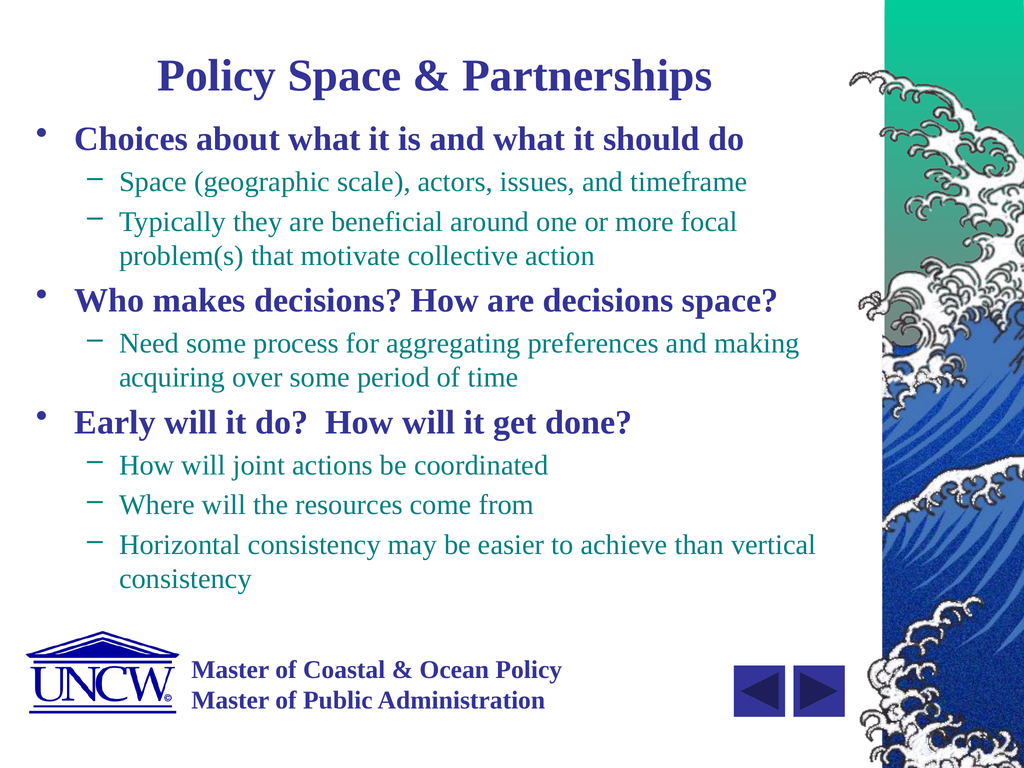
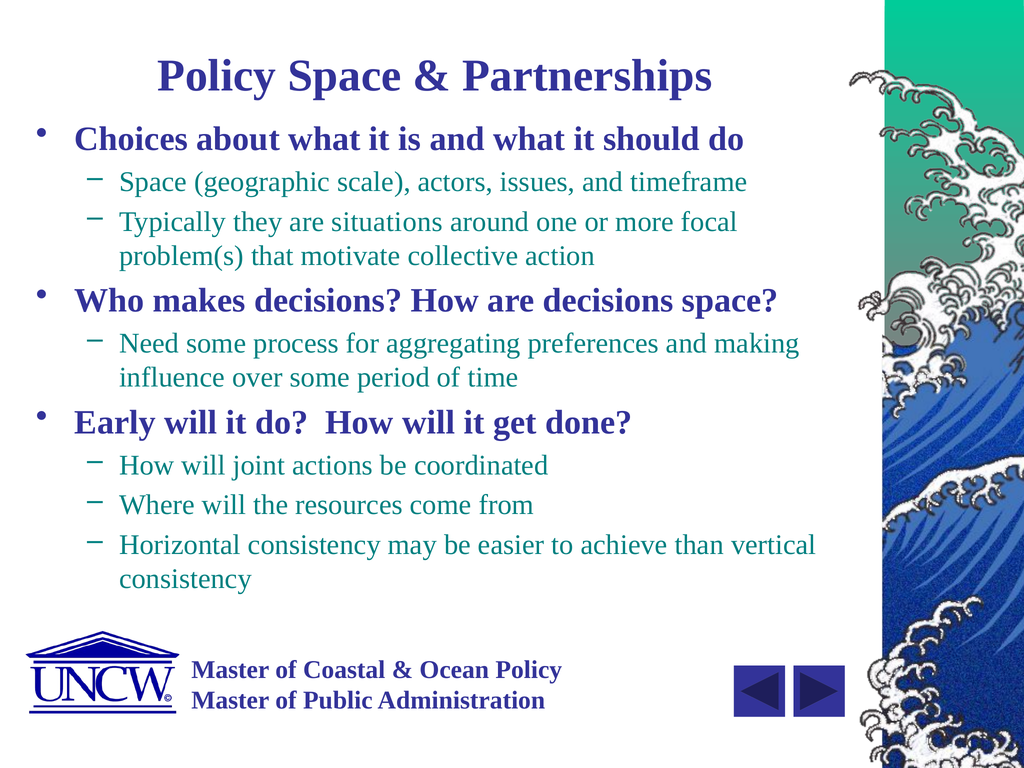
beneficial: beneficial -> situations
acquiring: acquiring -> influence
